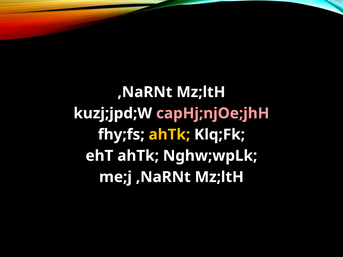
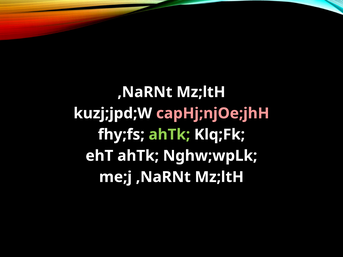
ahTk at (169, 135) colour: yellow -> light green
